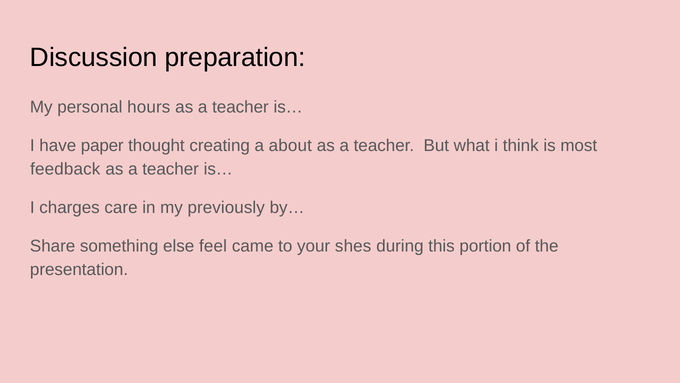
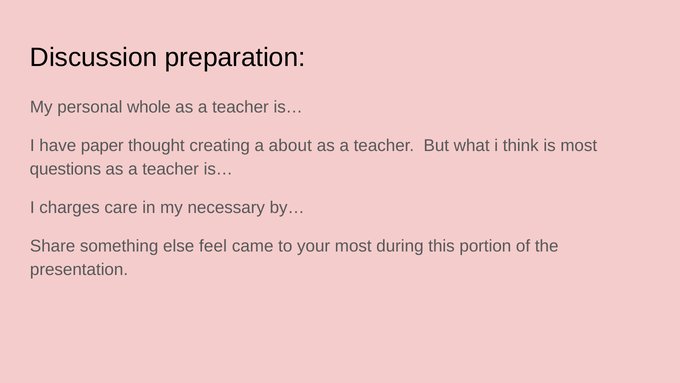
hours: hours -> whole
feedback: feedback -> questions
previously: previously -> necessary
your shes: shes -> most
